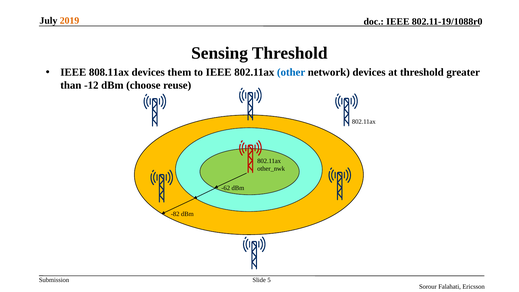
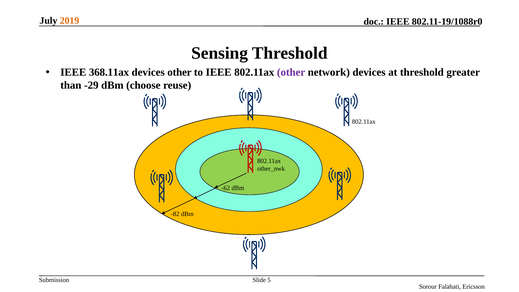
808.11ax: 808.11ax -> 368.11ax
devices them: them -> other
other at (291, 72) colour: blue -> purple
-12: -12 -> -29
